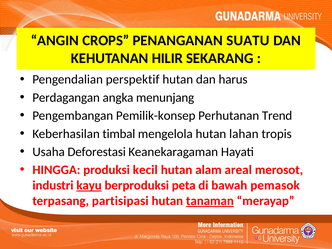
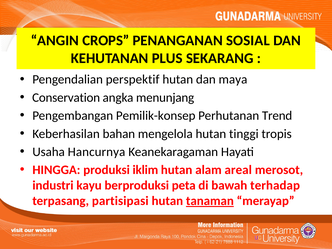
SUATU: SUATU -> SOSIAL
HILIR: HILIR -> PLUS
harus: harus -> maya
Perdagangan: Perdagangan -> Conservation
timbal: timbal -> bahan
lahan: lahan -> tinggi
Deforestasi: Deforestasi -> Hancurnya
kecil: kecil -> iklim
kayu underline: present -> none
pemasok: pemasok -> terhadap
